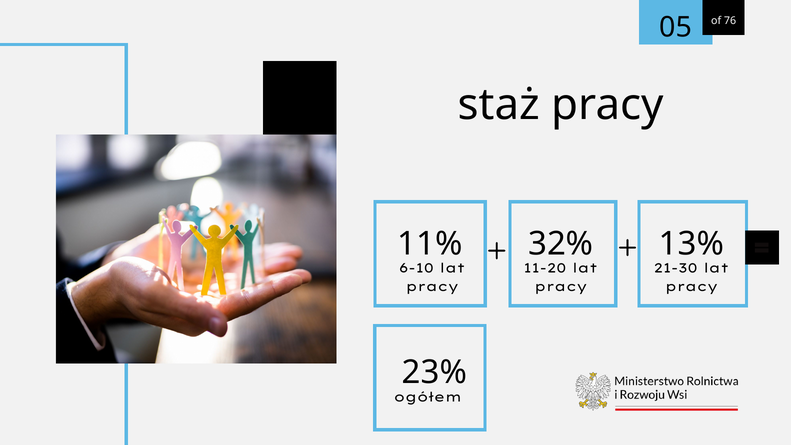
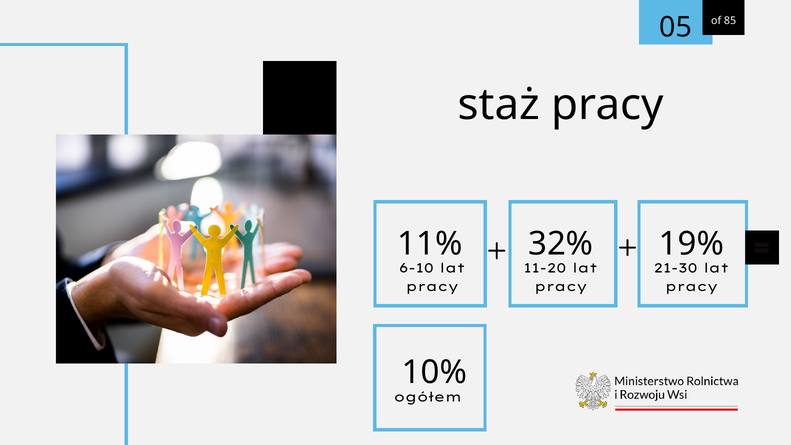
76: 76 -> 85
13%: 13% -> 19%
23%: 23% -> 10%
